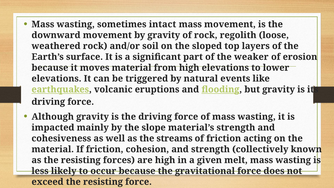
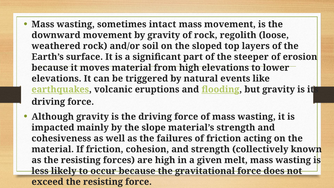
weaker: weaker -> steeper
streams: streams -> failures
